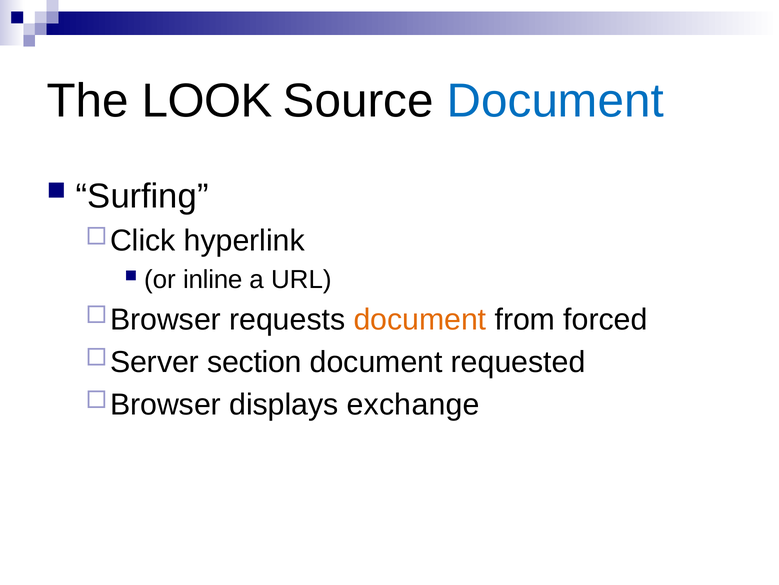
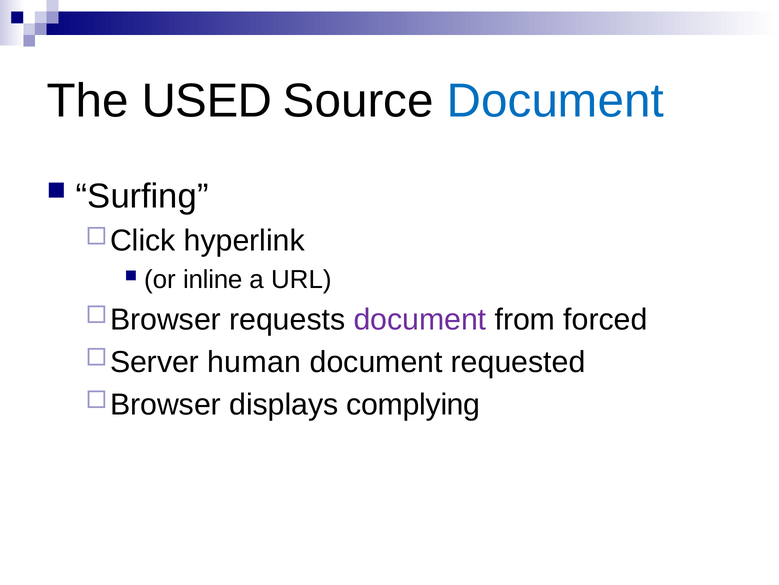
LOOK: LOOK -> USED
document at (420, 319) colour: orange -> purple
section: section -> human
exchange: exchange -> complying
